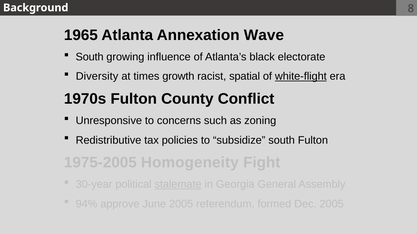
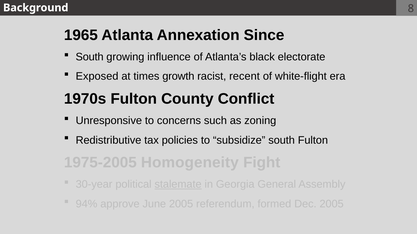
Wave: Wave -> Since
Diversity: Diversity -> Exposed
spatial: spatial -> recent
white-flight underline: present -> none
